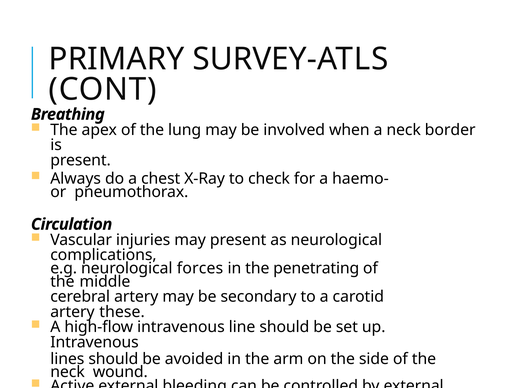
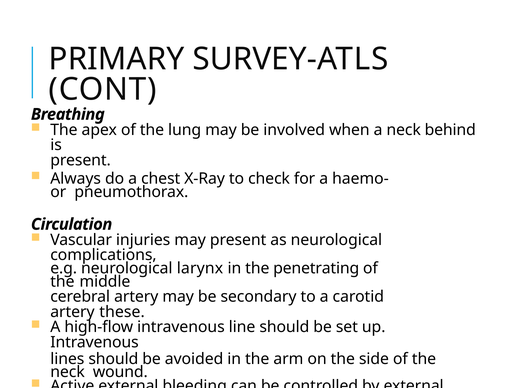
border: border -> behind
forces: forces -> larynx
